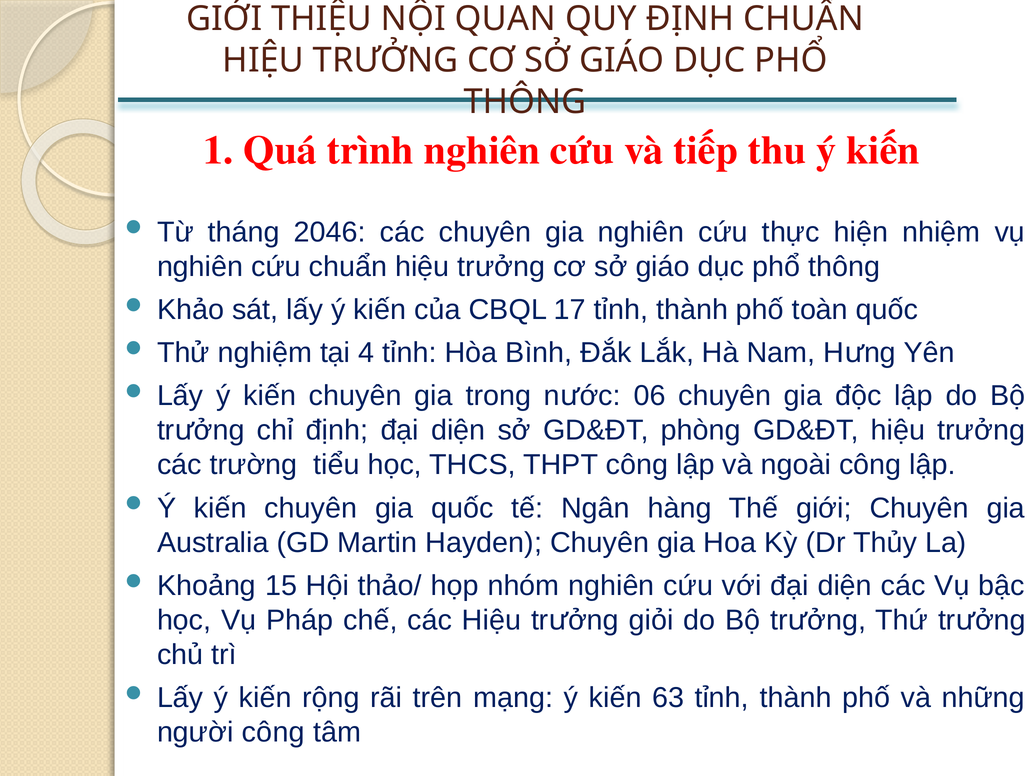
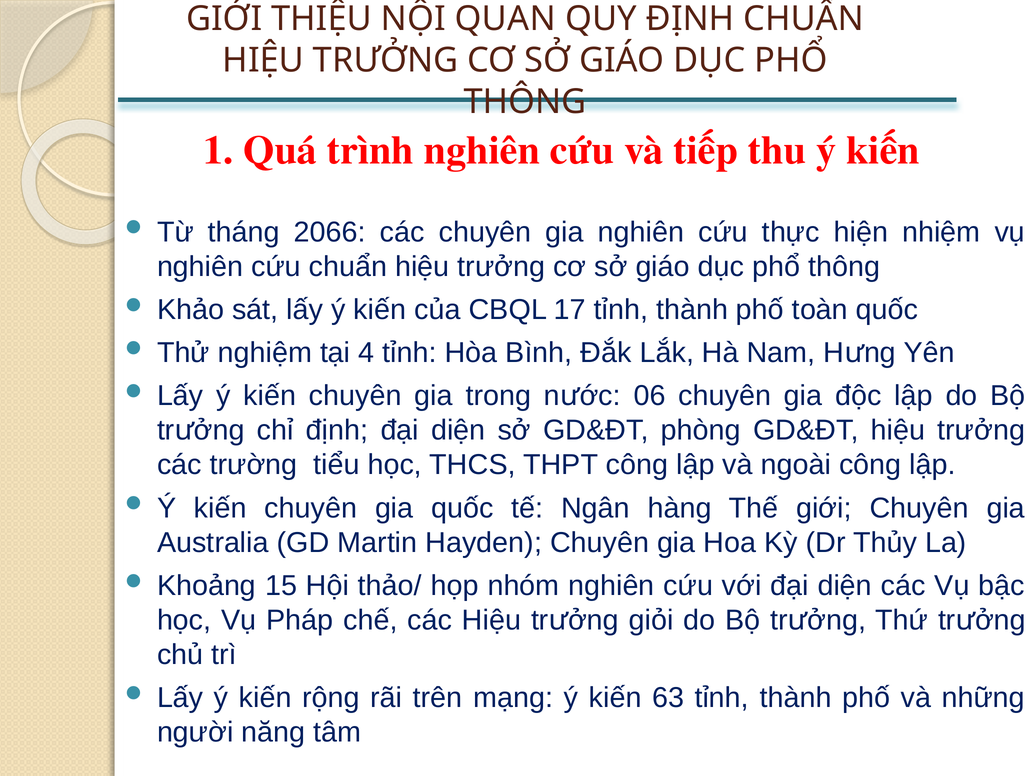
2046: 2046 -> 2066
người công: công -> năng
